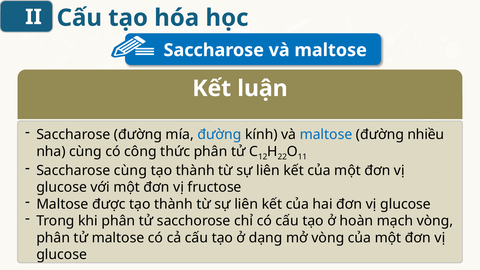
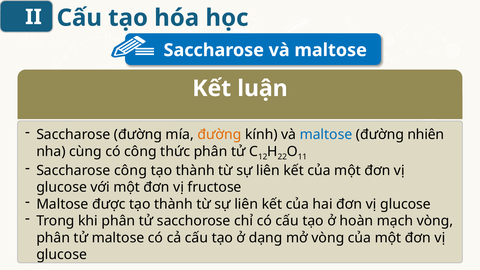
đường at (219, 135) colour: blue -> orange
nhiều: nhiều -> nhiên
Saccharose cùng: cùng -> công
